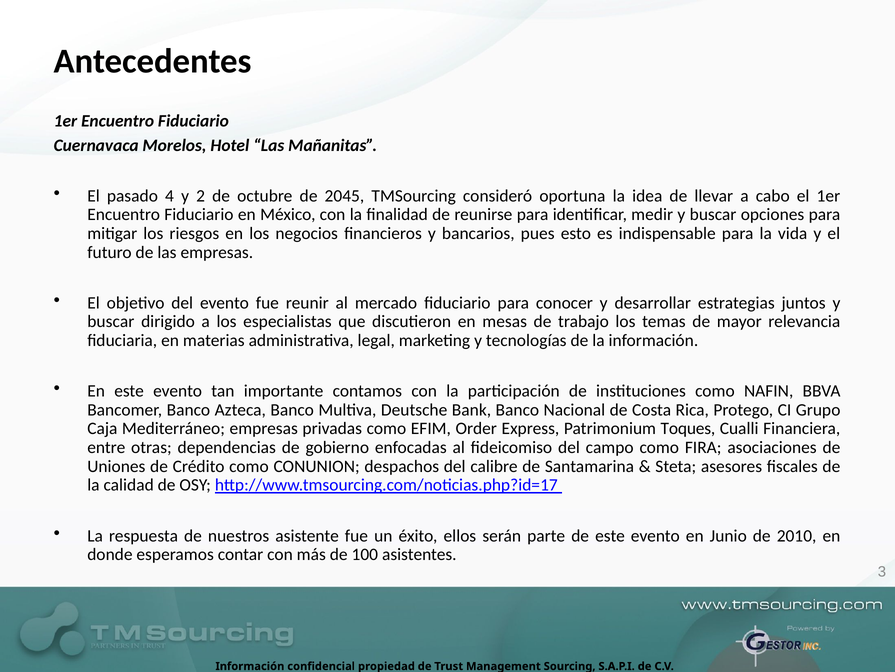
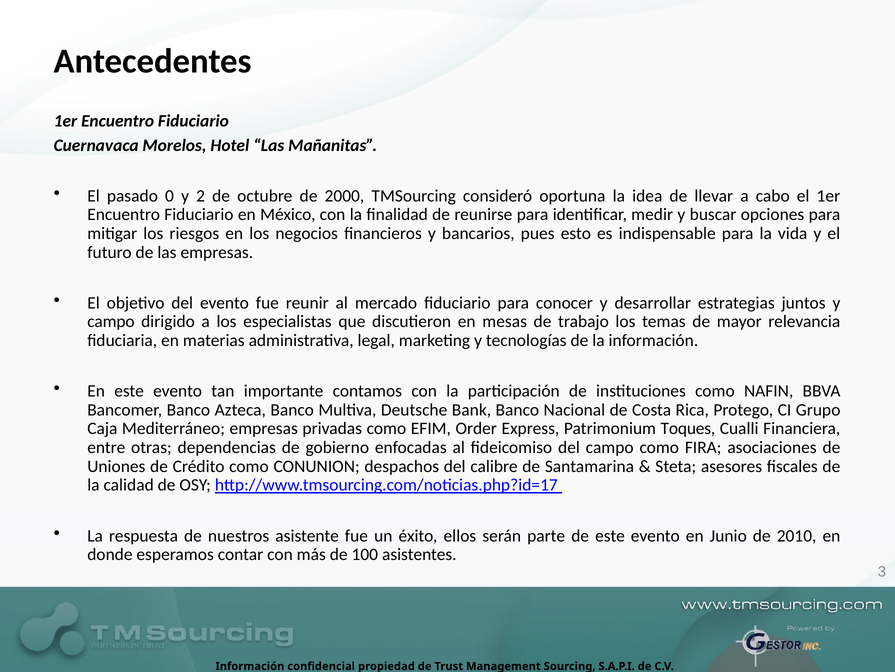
4: 4 -> 0
2045: 2045 -> 2000
buscar at (111, 321): buscar -> campo
